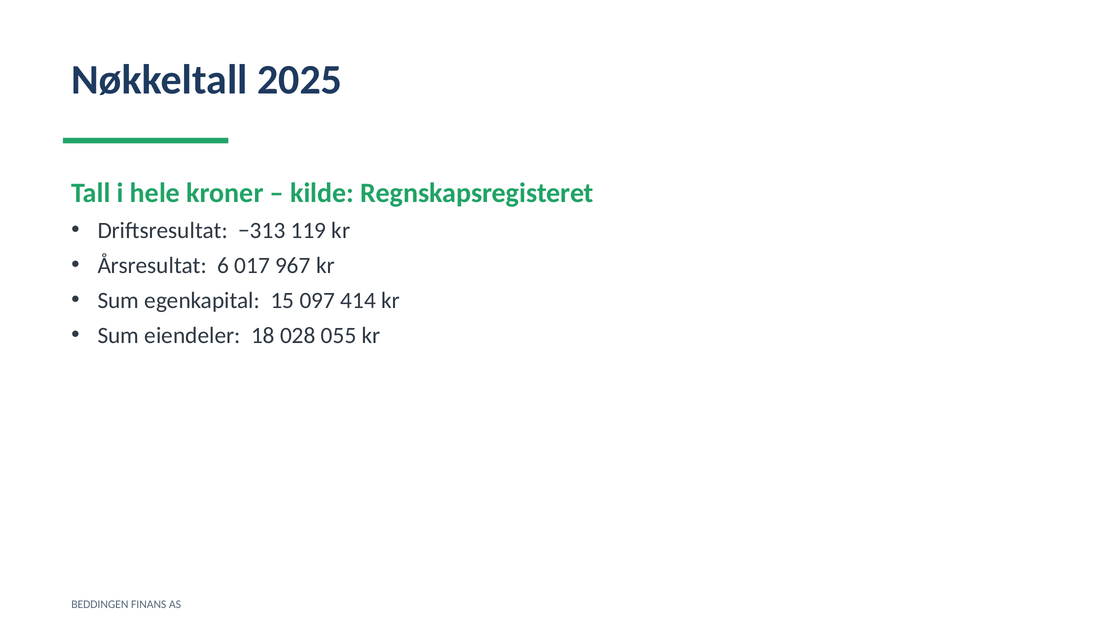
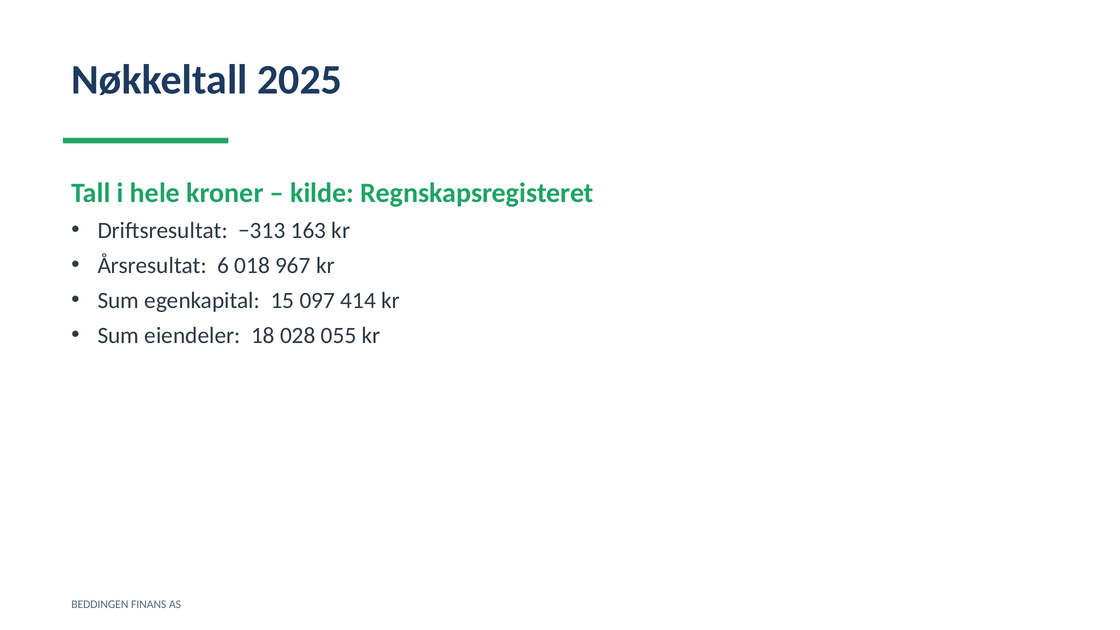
119: 119 -> 163
017: 017 -> 018
